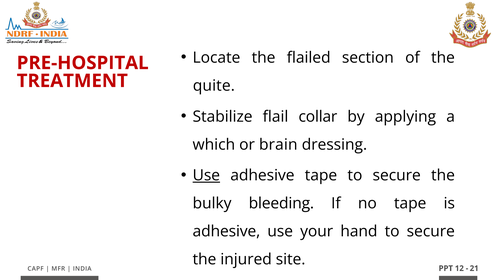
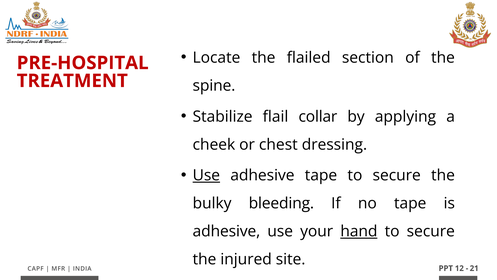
quite: quite -> spine
which: which -> cheek
brain: brain -> chest
hand underline: none -> present
